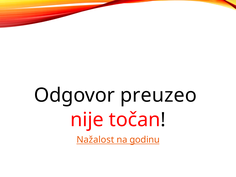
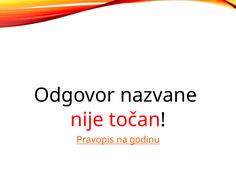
preuzeo: preuzeo -> nazvane
Nažalost: Nažalost -> Pravopis
